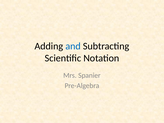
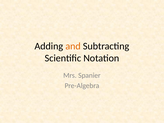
and colour: blue -> orange
